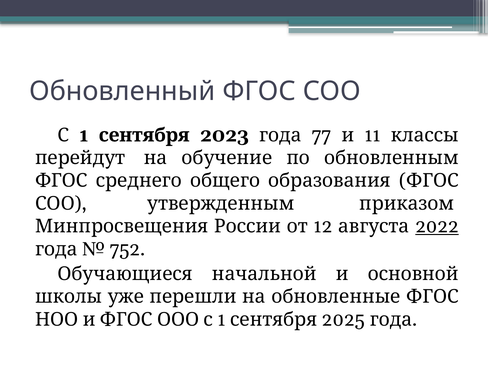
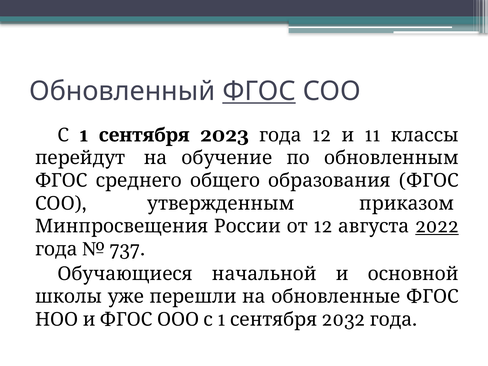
ФГОС at (259, 91) underline: none -> present
сентября 77: 77 -> 12
752: 752 -> 737
2025: 2025 -> 2032
